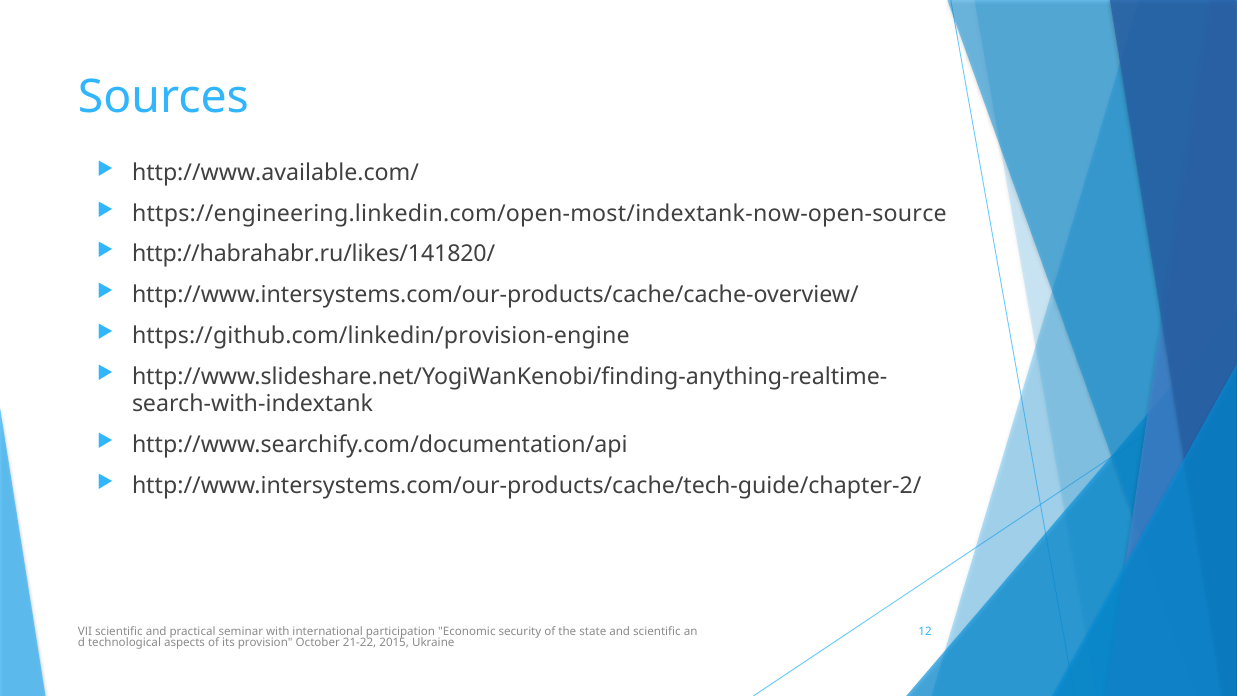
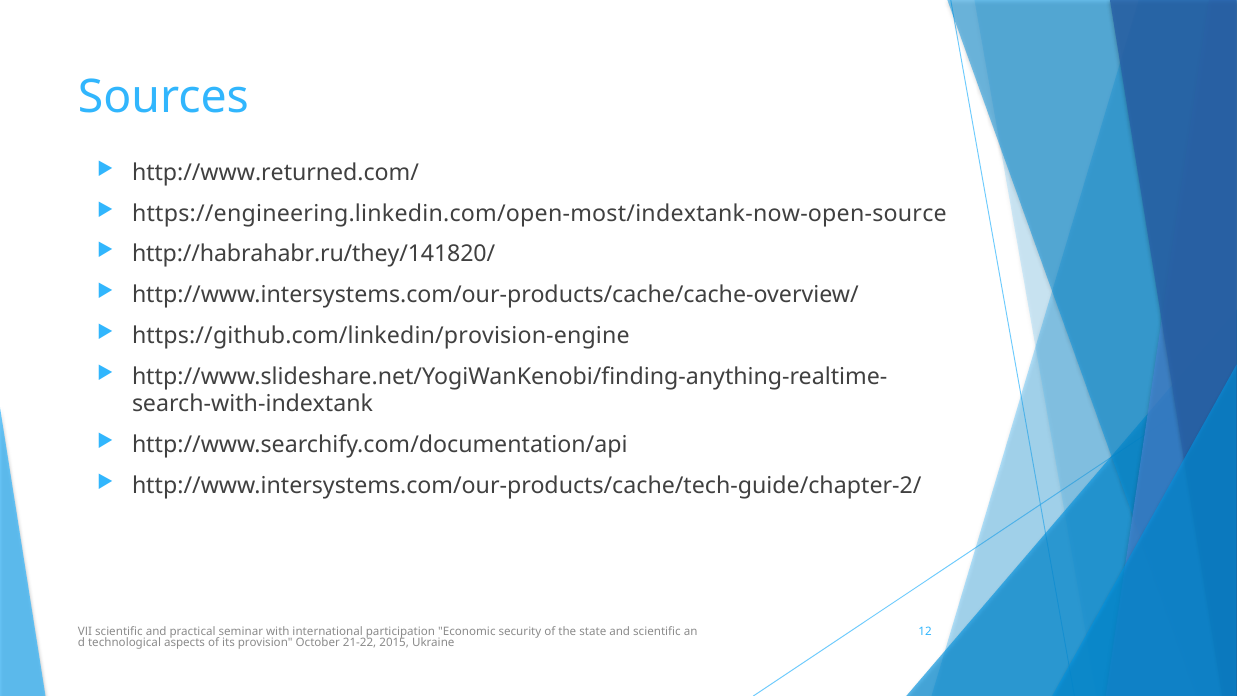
http://www.available.com/: http://www.available.com/ -> http://www.returned.com/
http://habrahabr.ru/likes/141820/: http://habrahabr.ru/likes/141820/ -> http://habrahabr.ru/they/141820/
